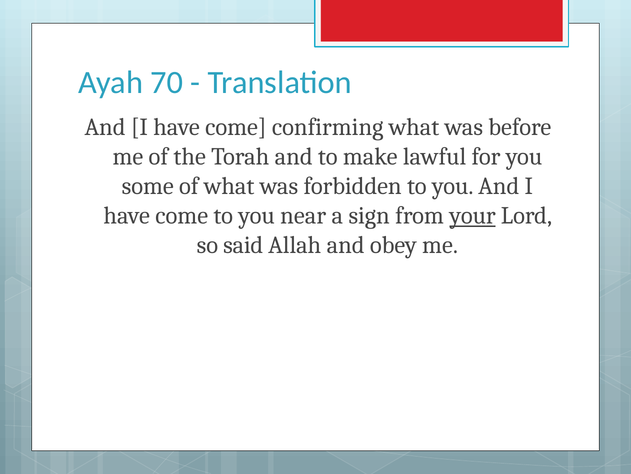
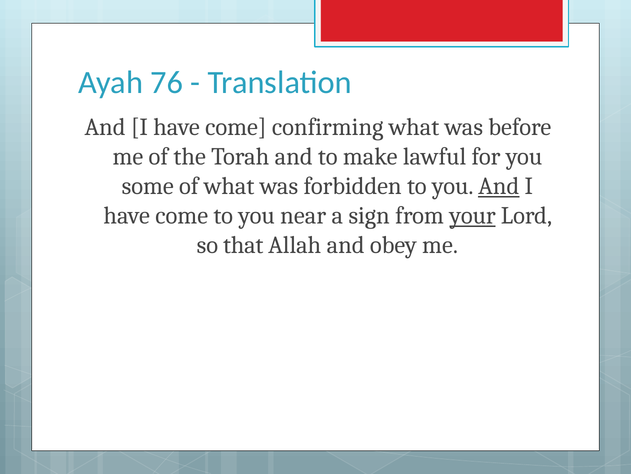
70: 70 -> 76
And at (499, 186) underline: none -> present
said: said -> that
